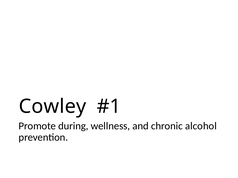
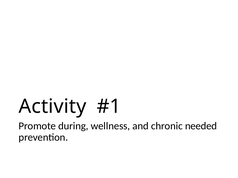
Cowley: Cowley -> Activity
alcohol: alcohol -> needed
